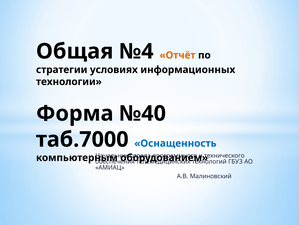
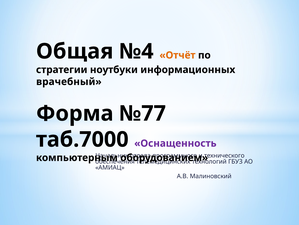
условиях: условиях -> ноутбуки
технологии: технологии -> врачебный
№40: №40 -> №77
Оснащенность colour: blue -> purple
